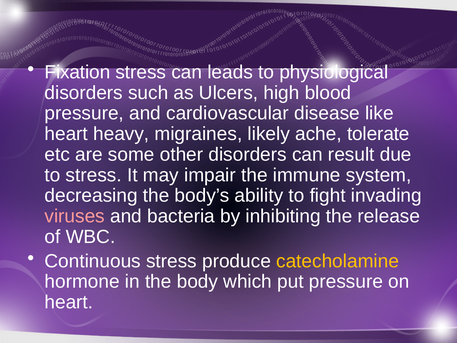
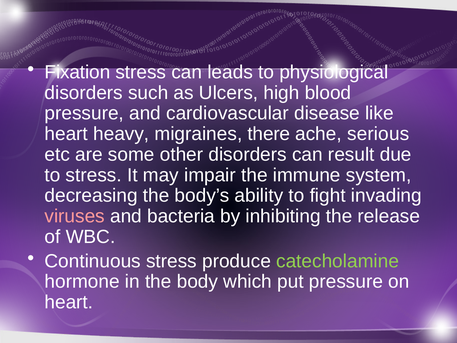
likely: likely -> there
tolerate: tolerate -> serious
catecholamine colour: yellow -> light green
